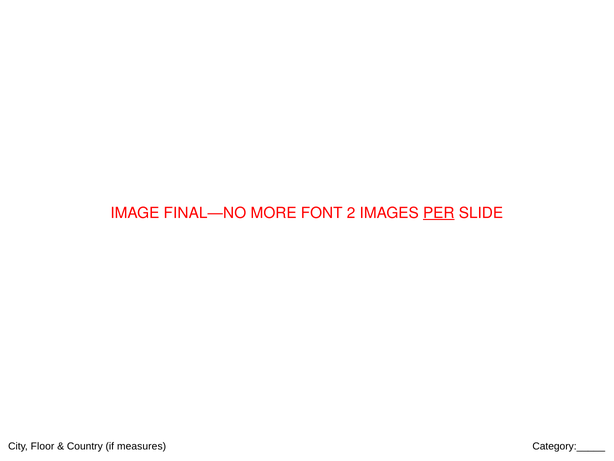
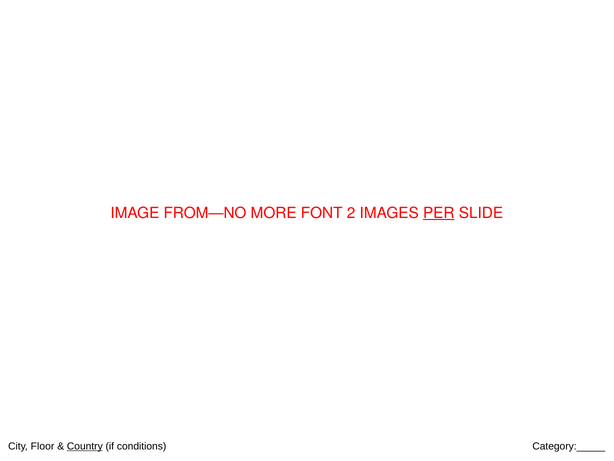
FINAL—NO: FINAL—NO -> FROM—NO
Country underline: none -> present
measures: measures -> conditions
